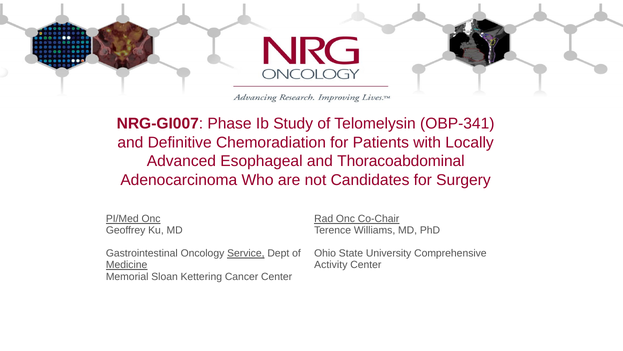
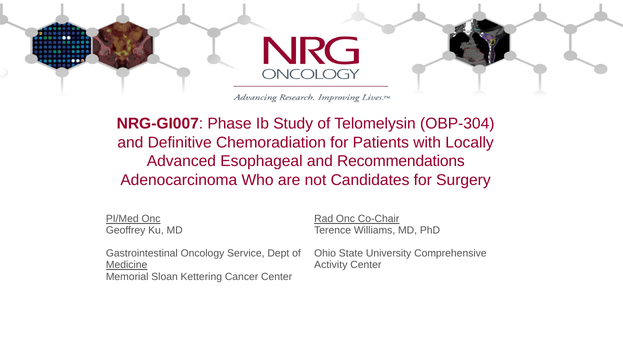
OBP-341: OBP-341 -> OBP-304
Thoracoabdominal: Thoracoabdominal -> Recommendations
Service underline: present -> none
